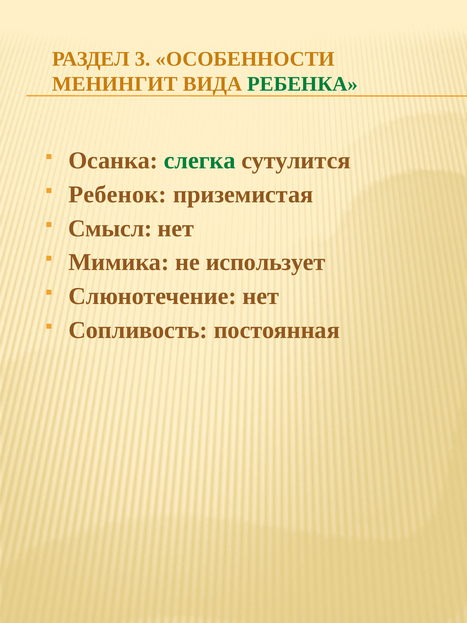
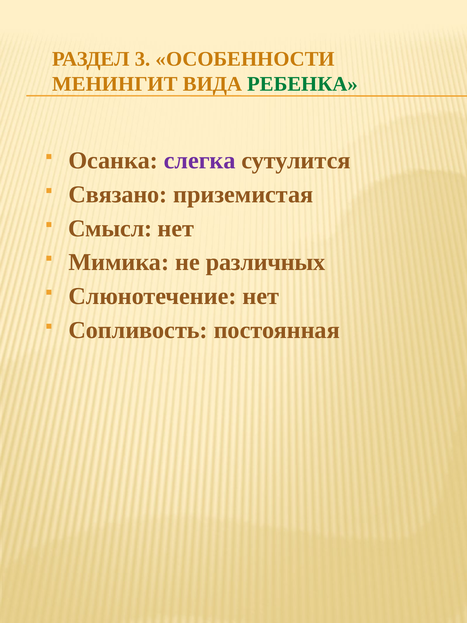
слегка colour: green -> purple
Ребенок: Ребенок -> Связано
использует: использует -> различных
